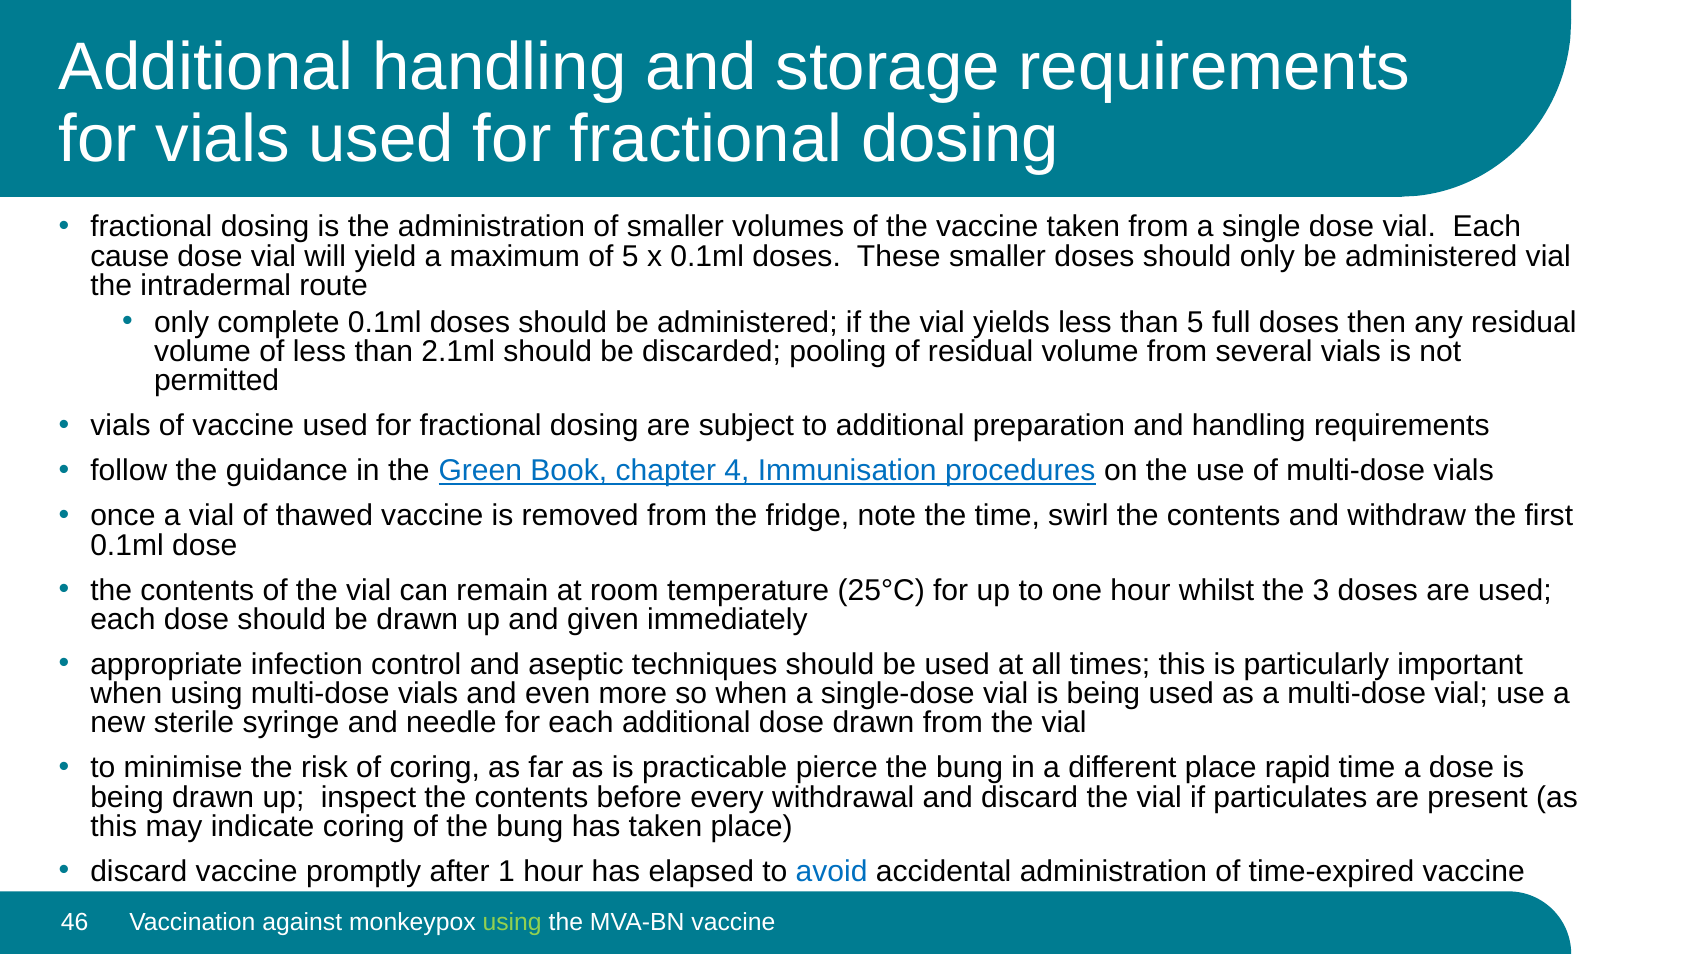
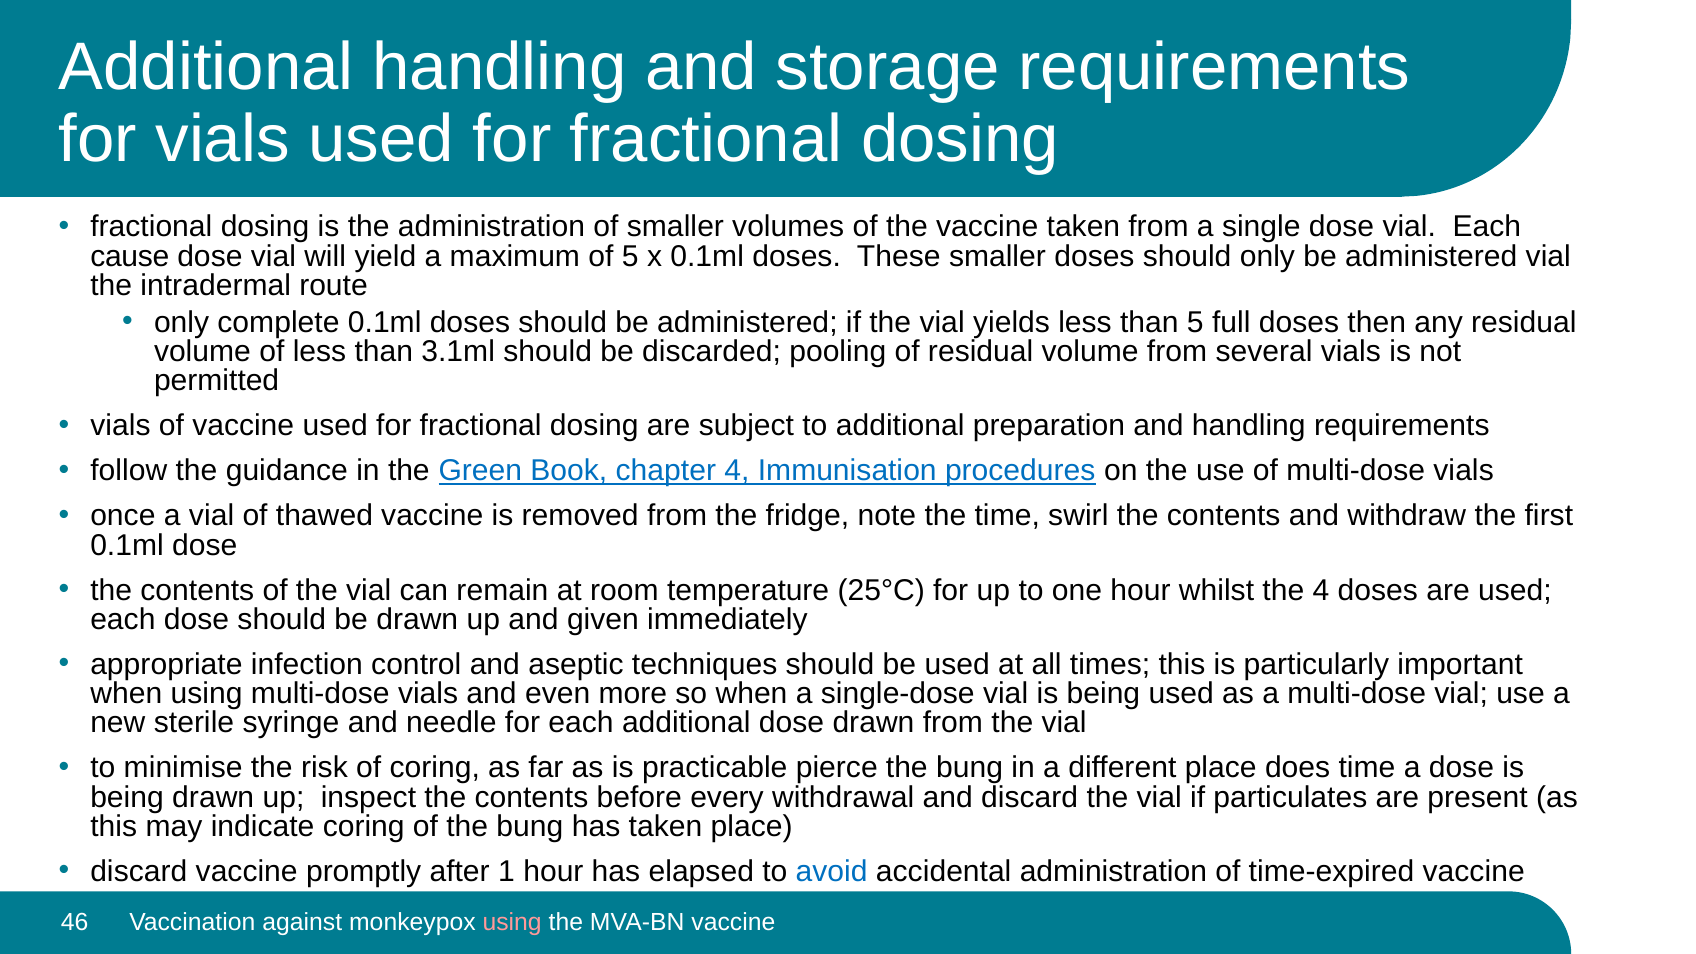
2.1ml: 2.1ml -> 3.1ml
the 3: 3 -> 4
rapid: rapid -> does
using at (512, 923) colour: light green -> pink
